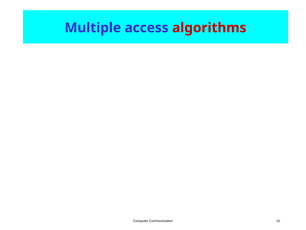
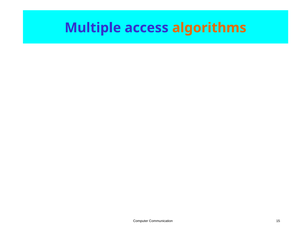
algorithms colour: red -> orange
